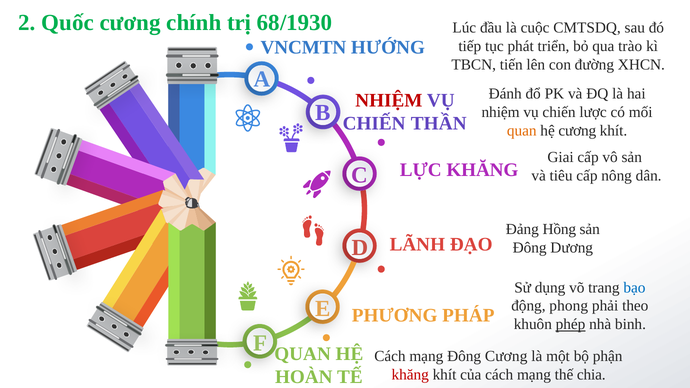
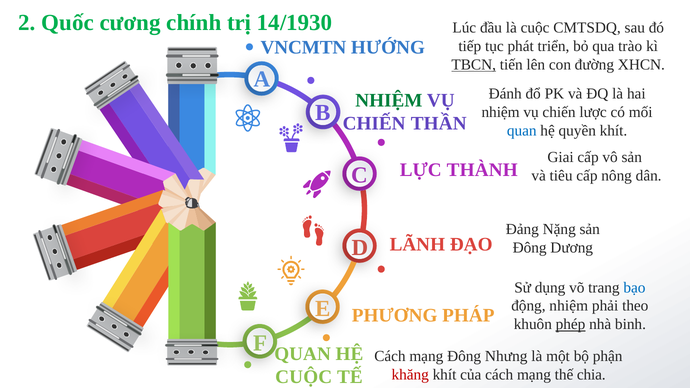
68/1930: 68/1930 -> 14/1930
TBCN underline: none -> present
NHIỆM at (389, 100) colour: red -> green
quan at (522, 131) colour: orange -> blue
hệ cương: cương -> quyền
LỰC KHĂNG: KHĂNG -> THÀNH
Hồng: Hồng -> Nặng
động phong: phong -> nhiệm
Đông Cương: Cương -> Nhưng
HOÀN at (304, 377): HOÀN -> CUỘC
